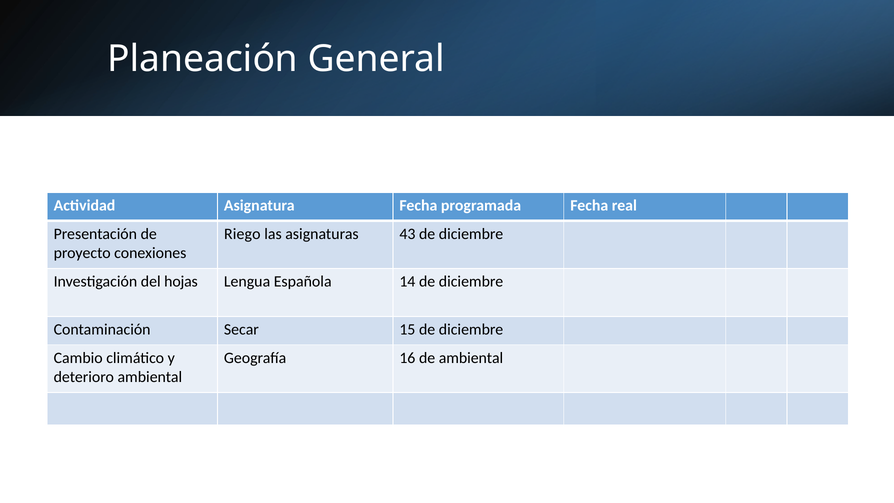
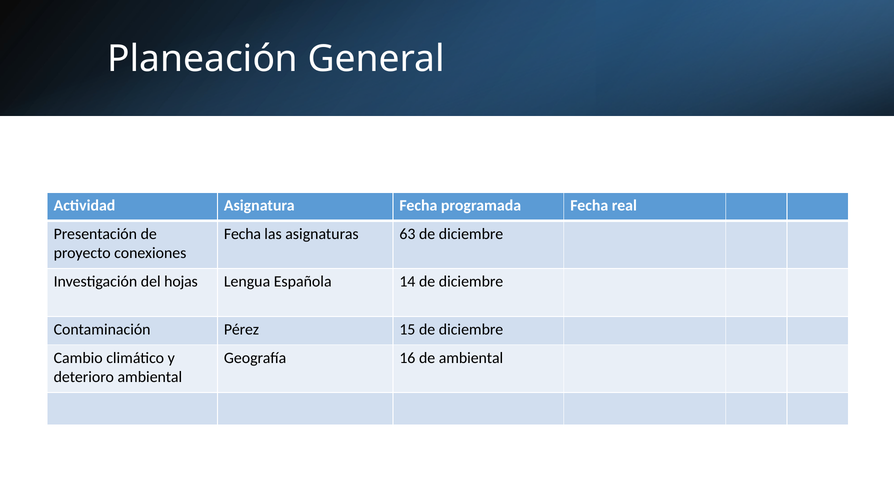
Riego at (242, 234): Riego -> Fecha
43: 43 -> 63
Secar: Secar -> Pérez
